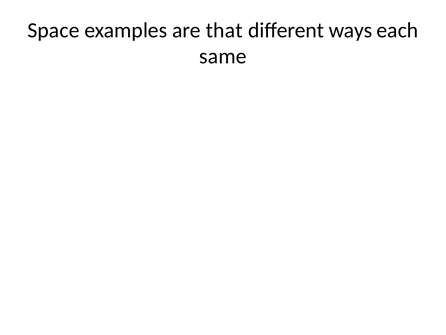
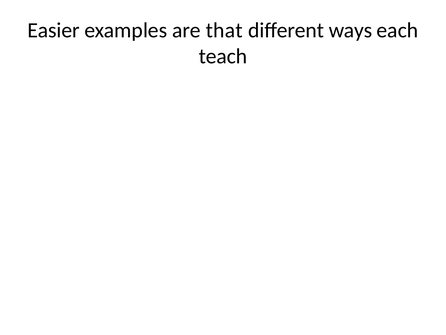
Space: Space -> Easier
same: same -> teach
